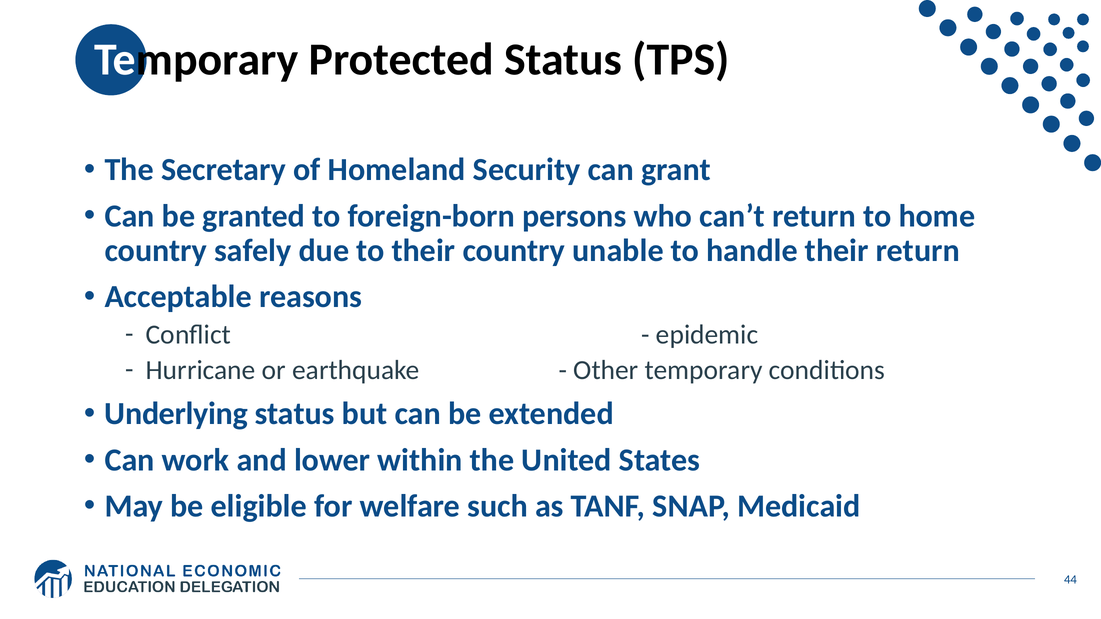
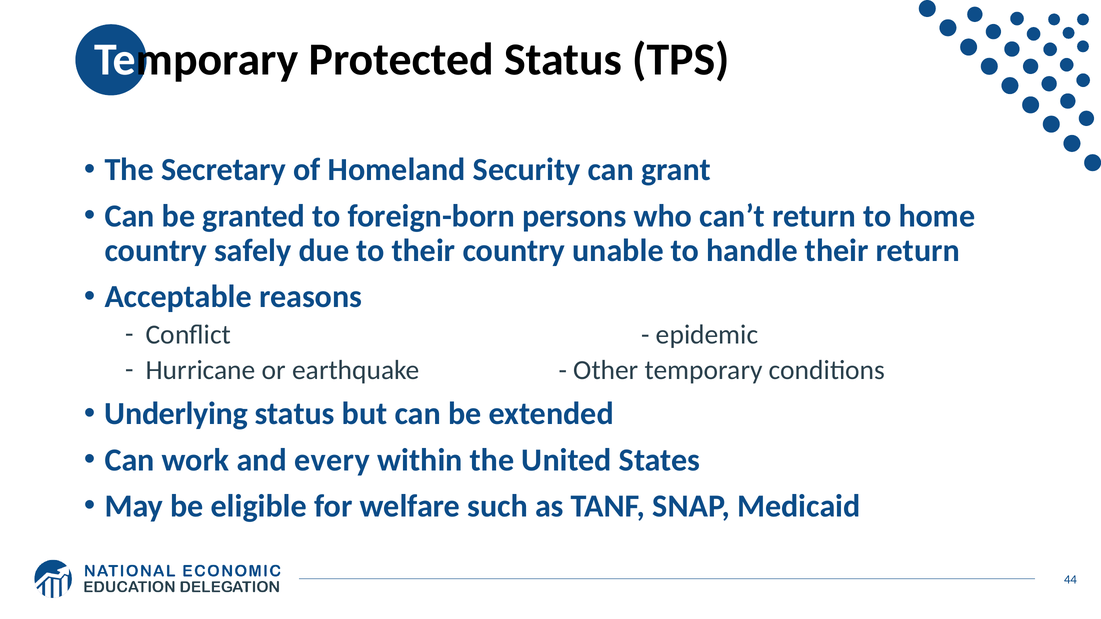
lower: lower -> every
